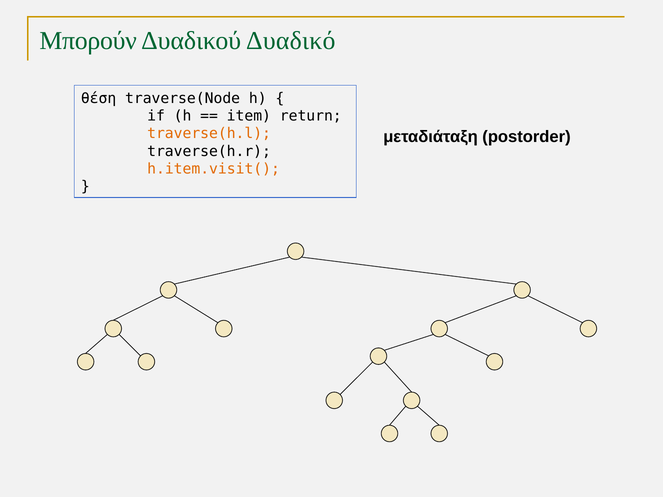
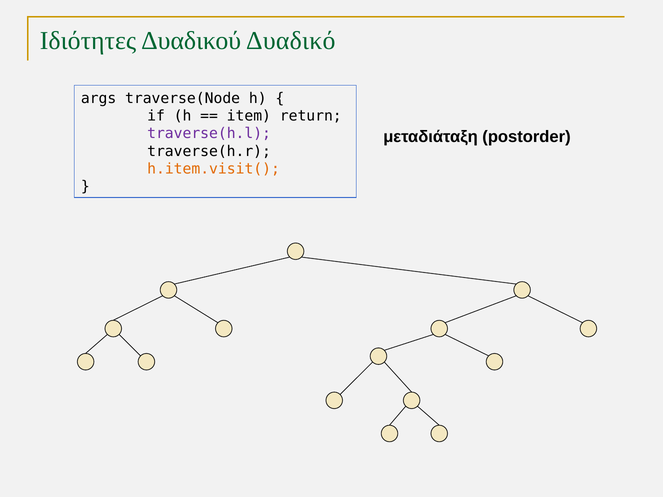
Μπορούν: Μπορούν -> Ιδιότητες
θέση: θέση -> args
traverse(h.l colour: orange -> purple
